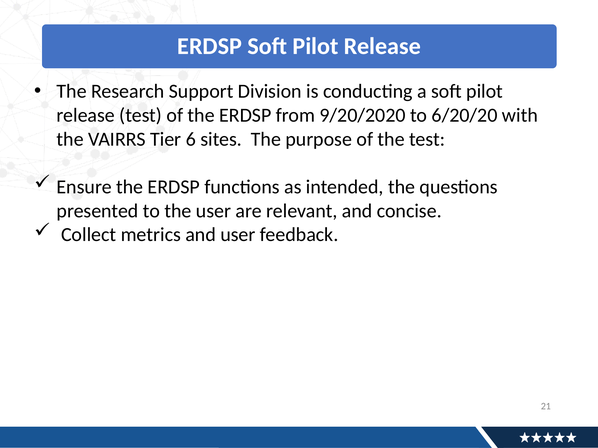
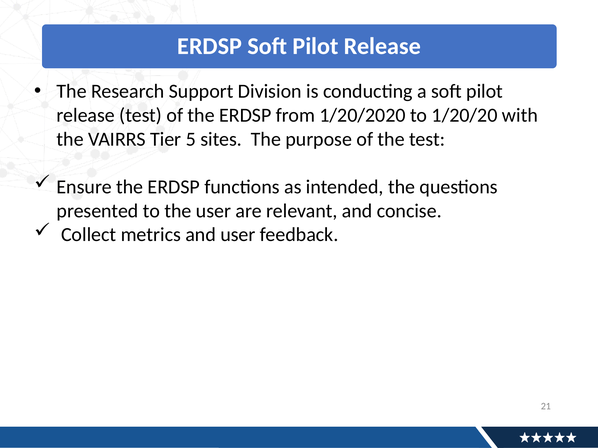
9/20/2020: 9/20/2020 -> 1/20/2020
6/20/20: 6/20/20 -> 1/20/20
6: 6 -> 5
